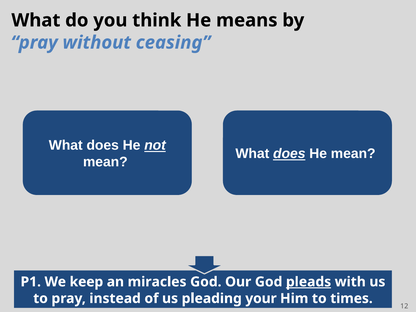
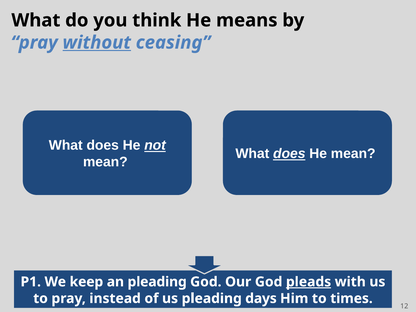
without underline: none -> present
an miracles: miracles -> pleading
your: your -> days
